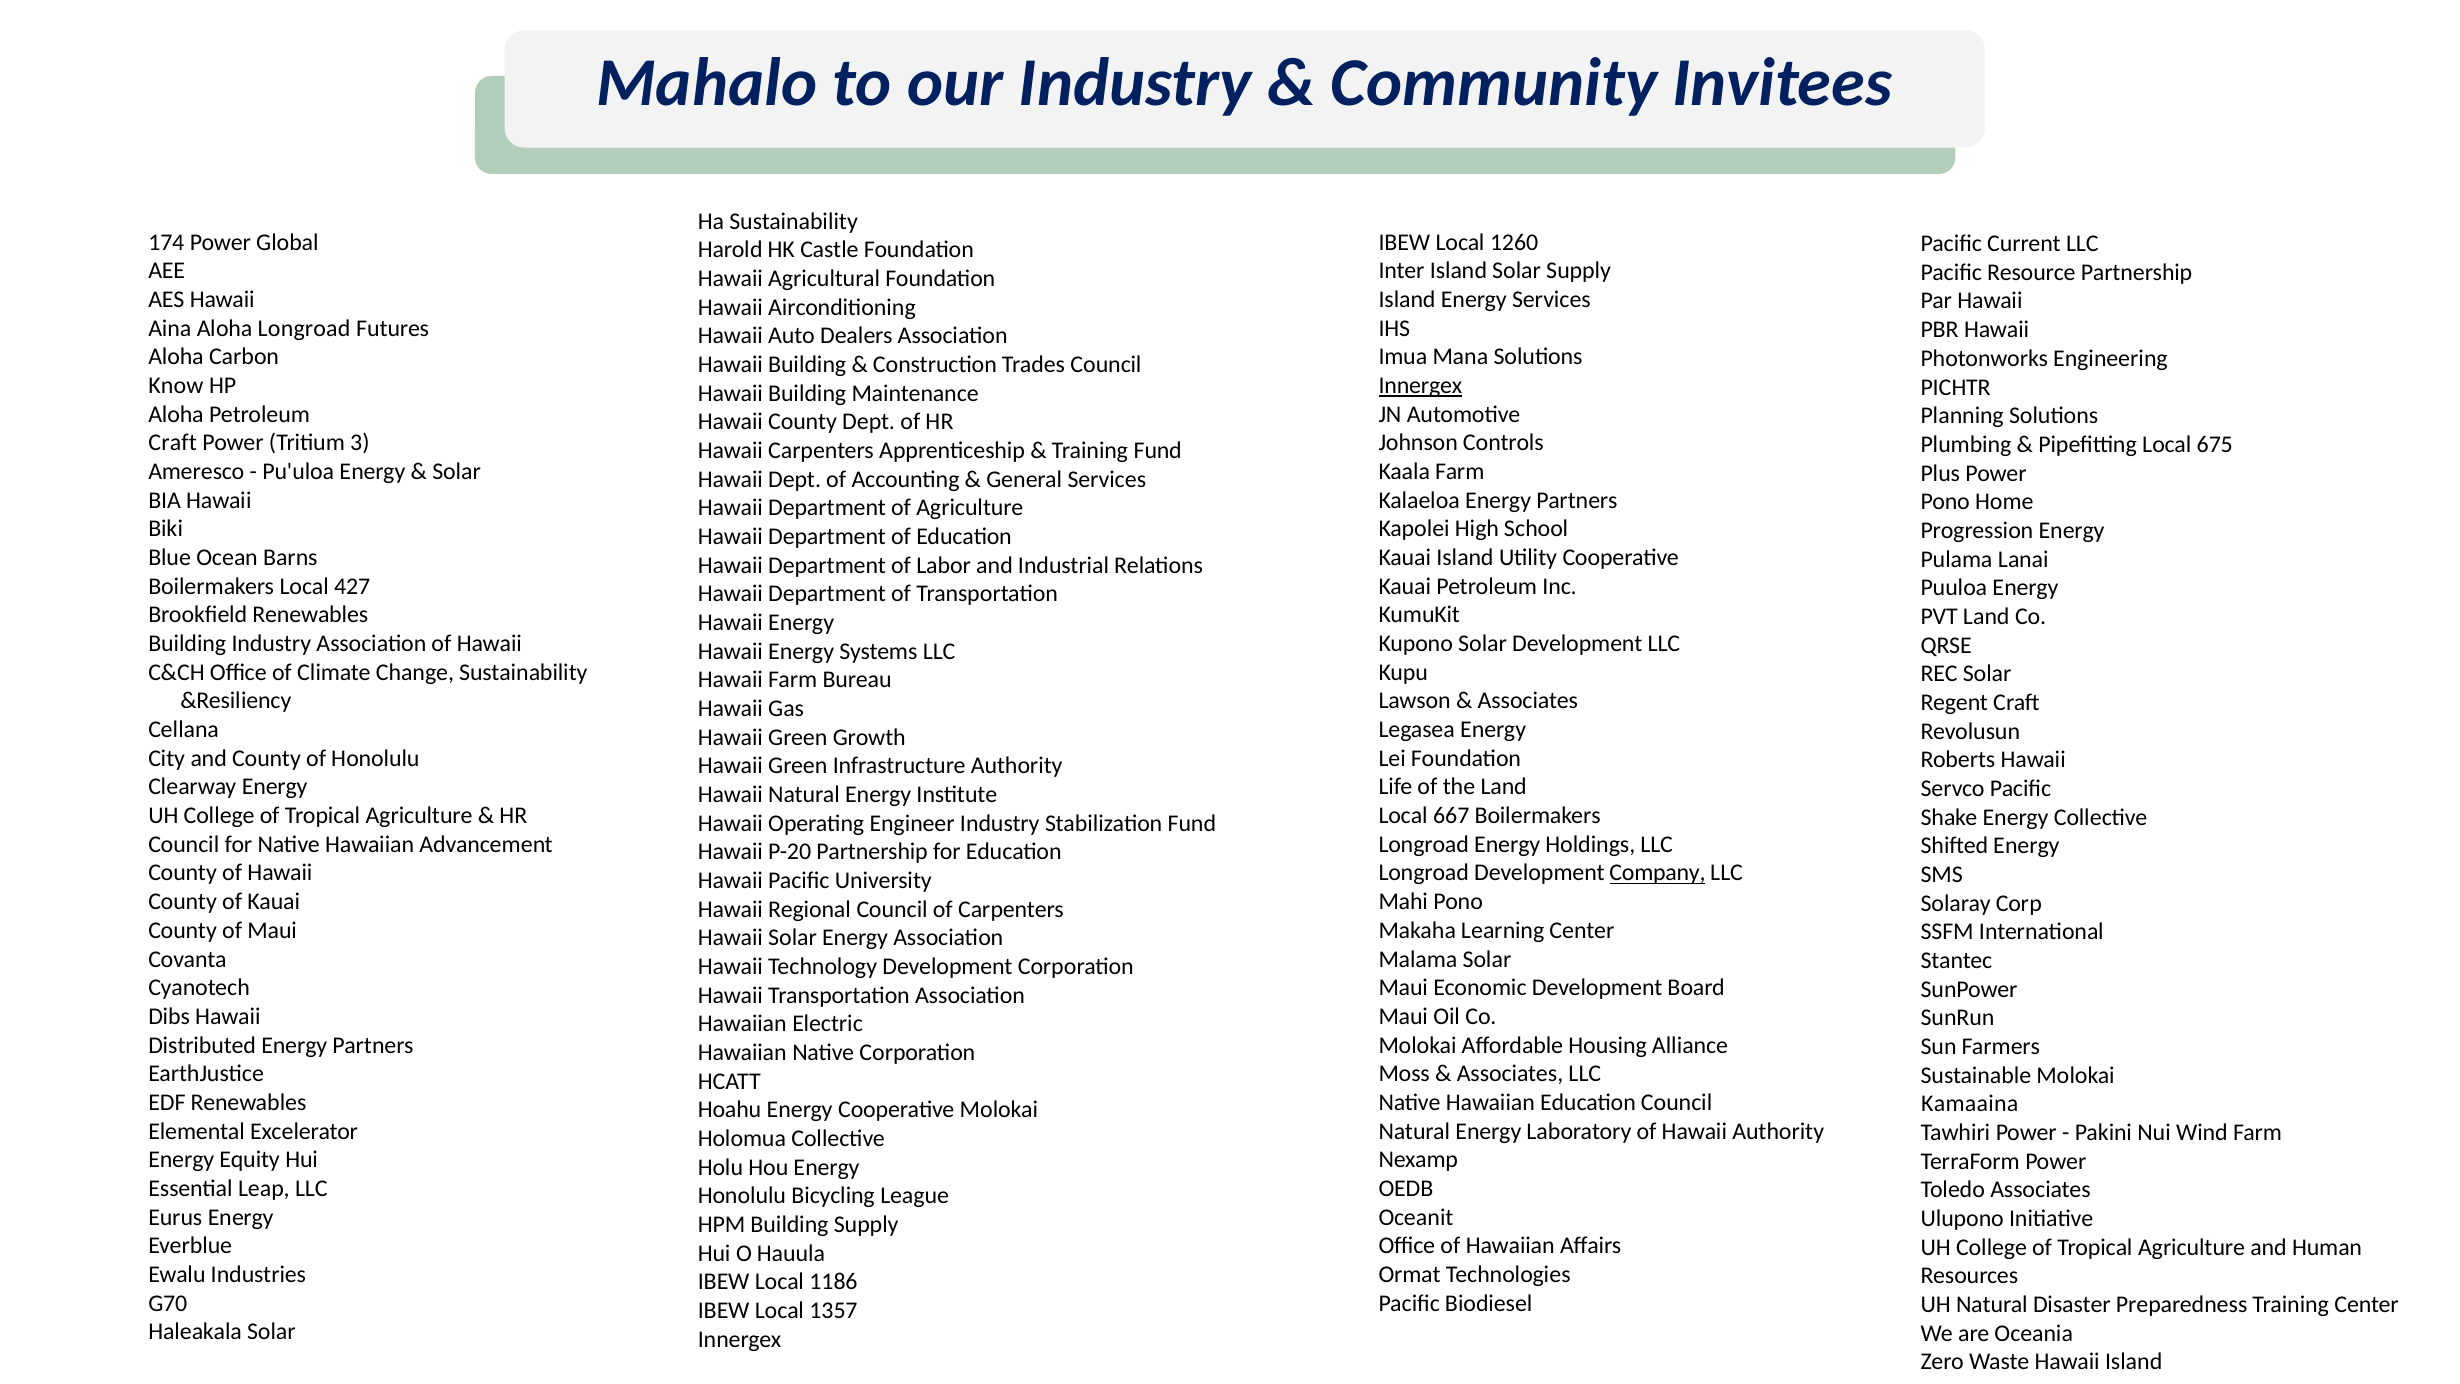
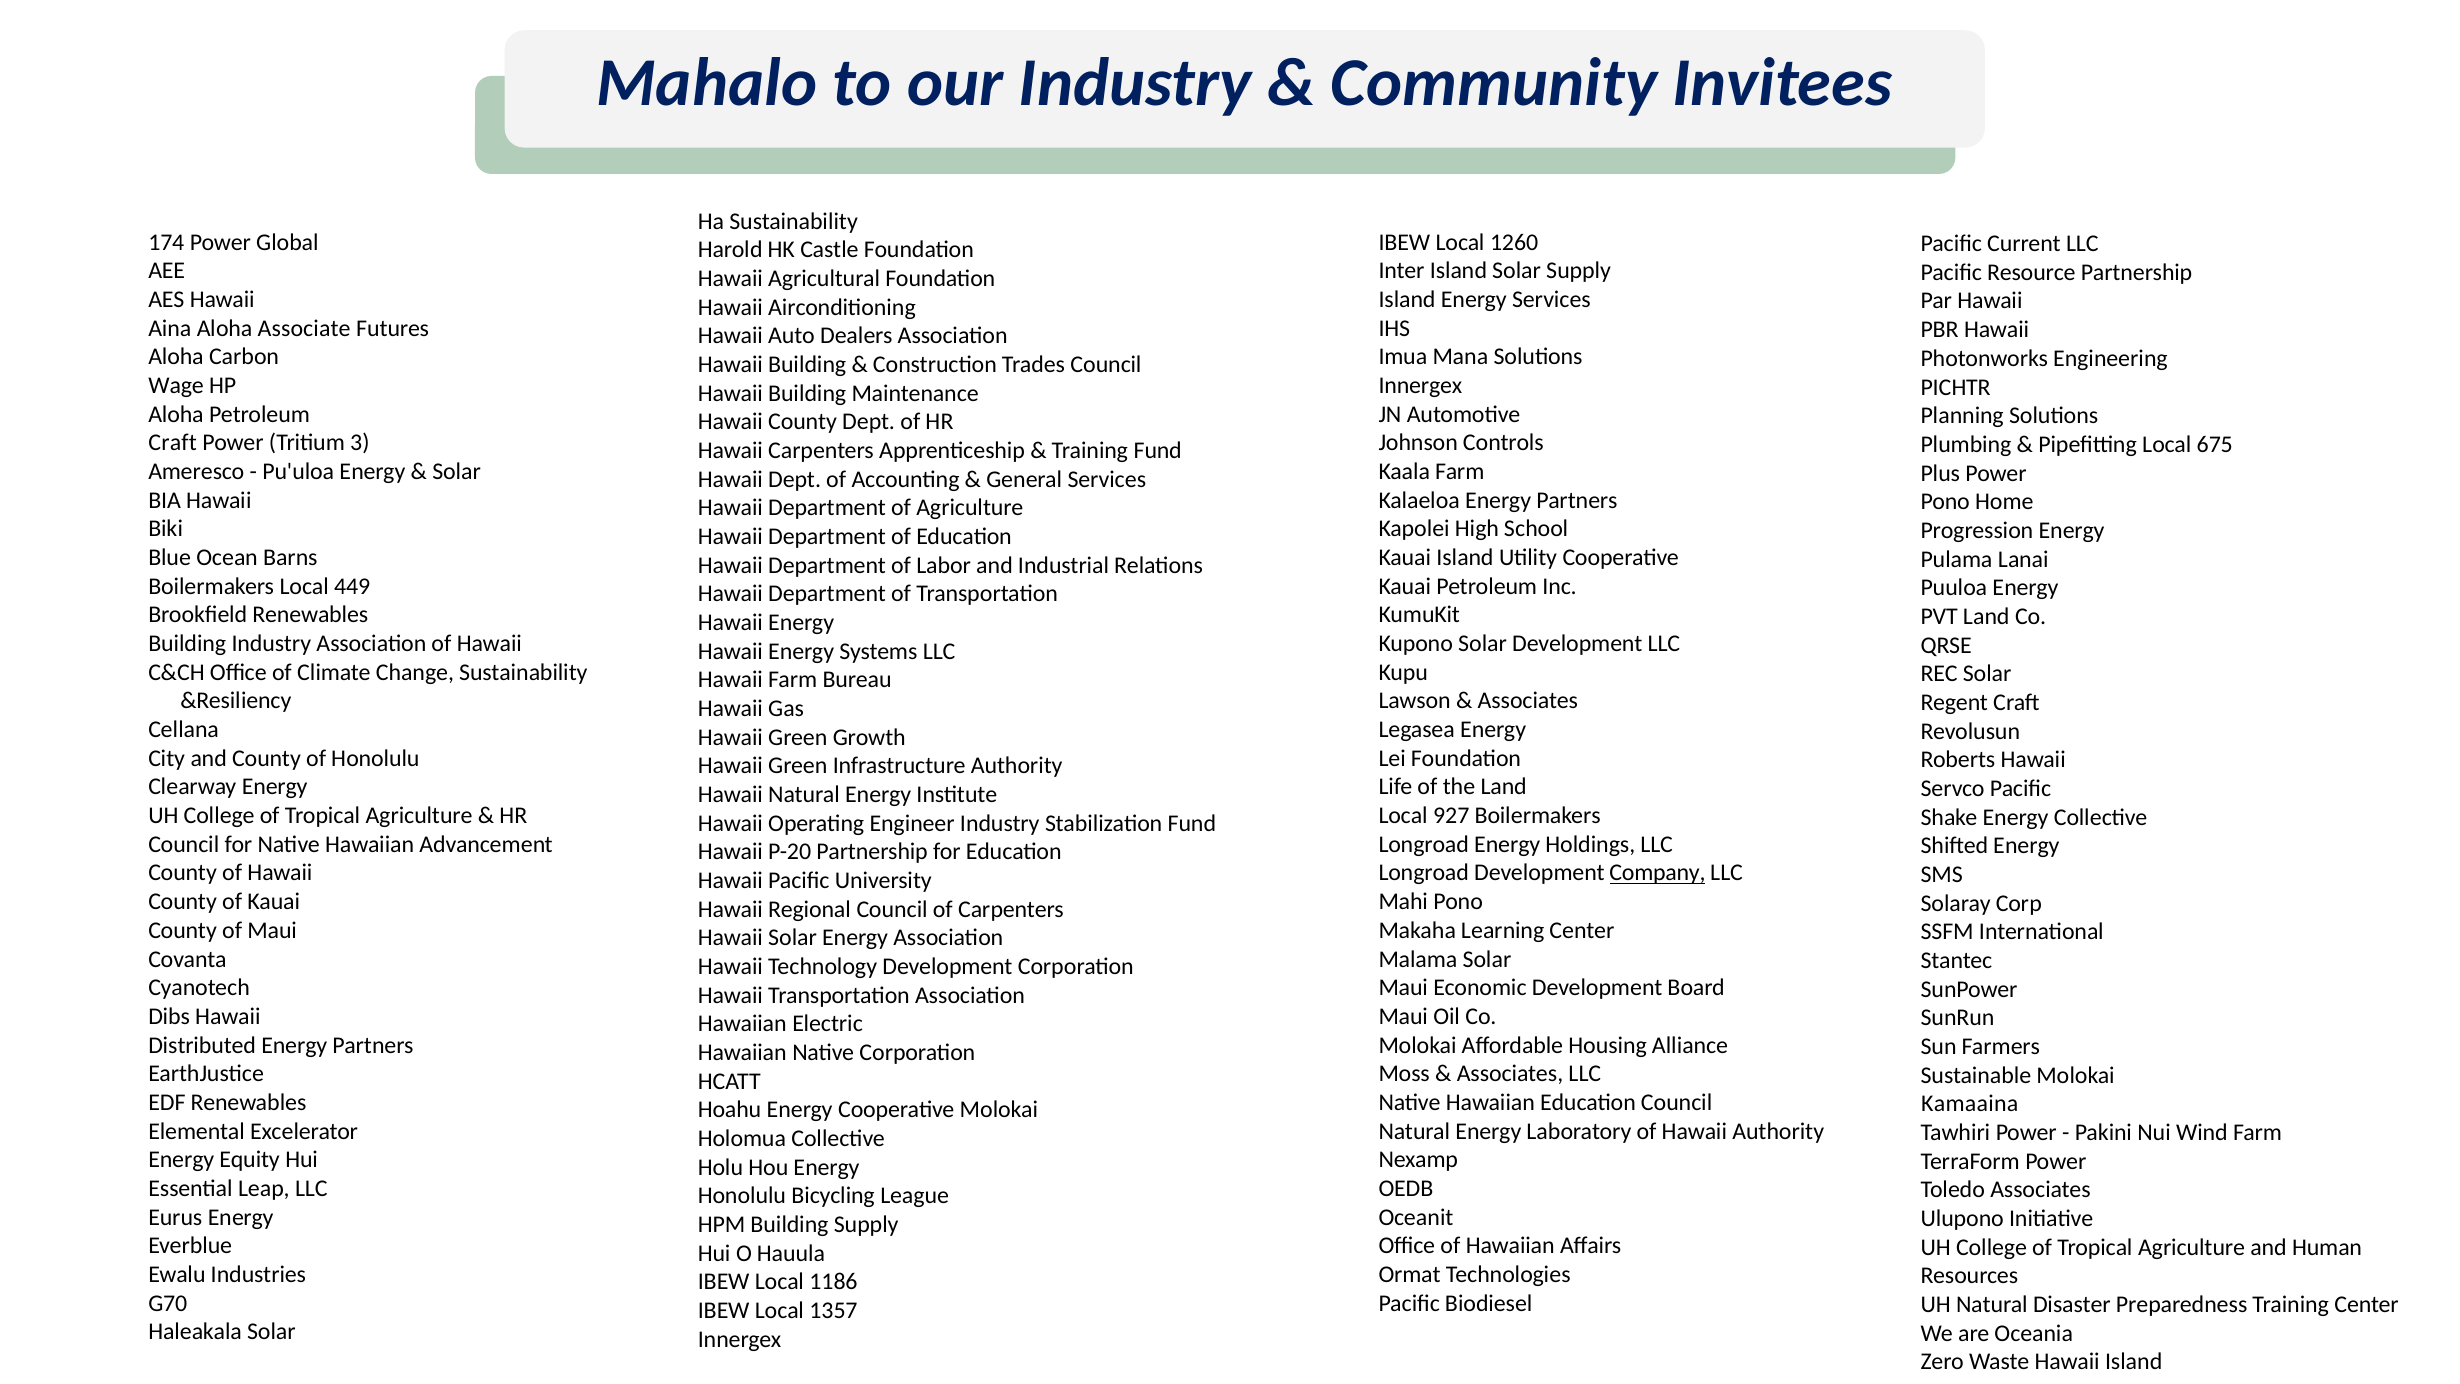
Aloha Longroad: Longroad -> Associate
Know: Know -> Wage
Innergex at (1420, 386) underline: present -> none
427: 427 -> 449
667: 667 -> 927
